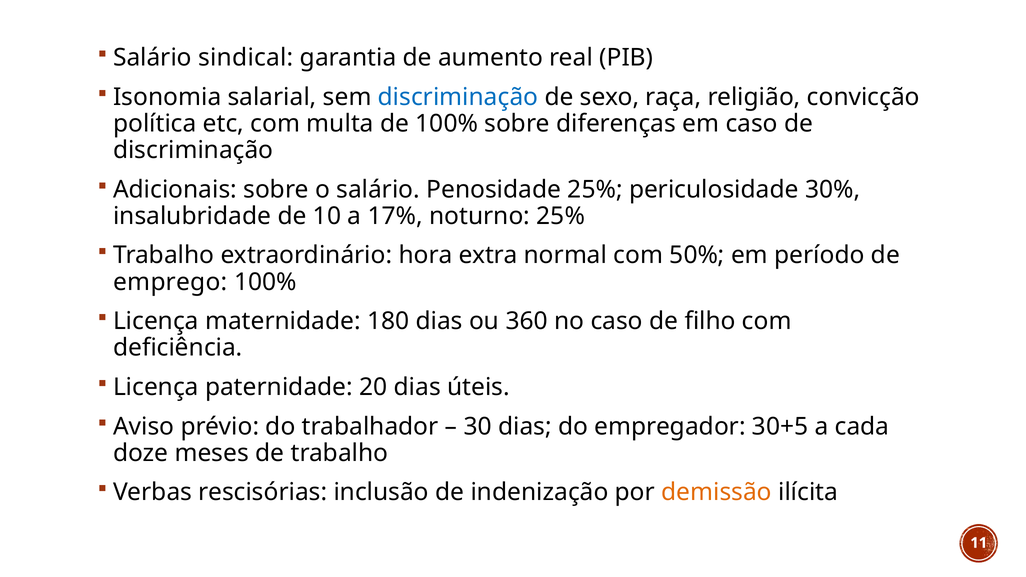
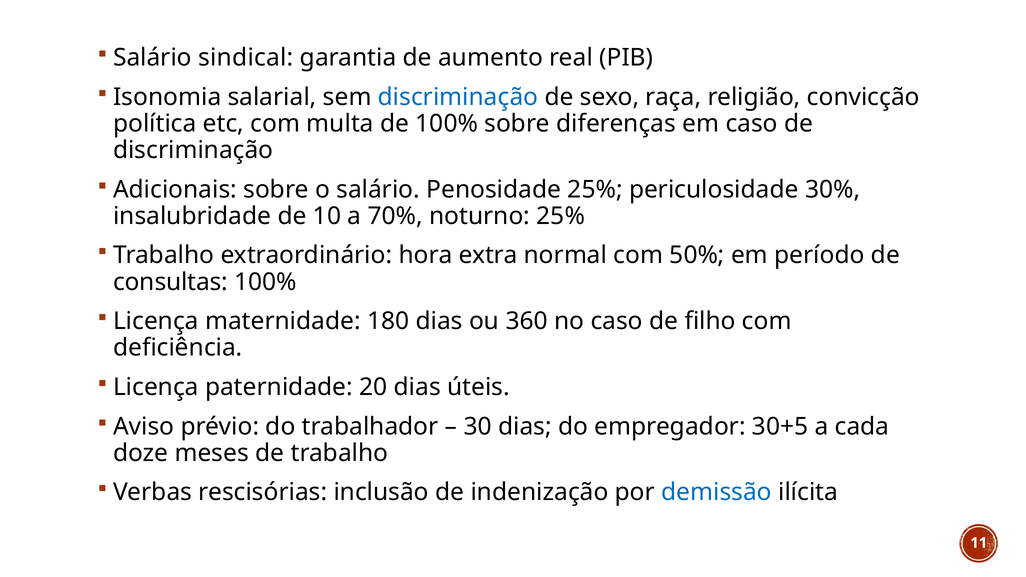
17%: 17% -> 70%
emprego: emprego -> consultas
demissão colour: orange -> blue
